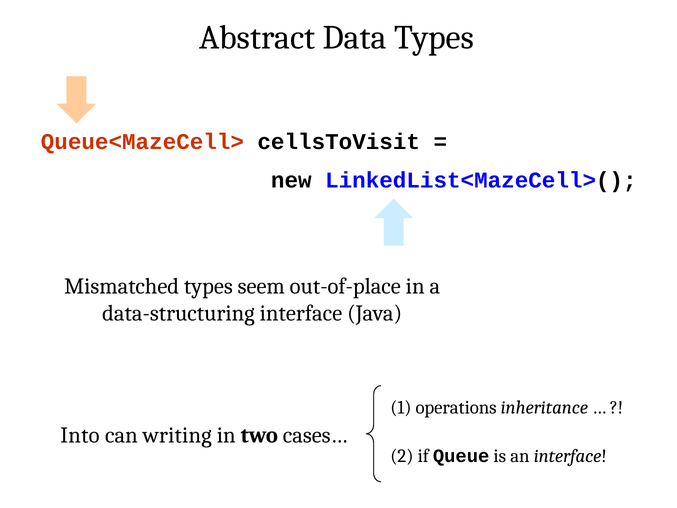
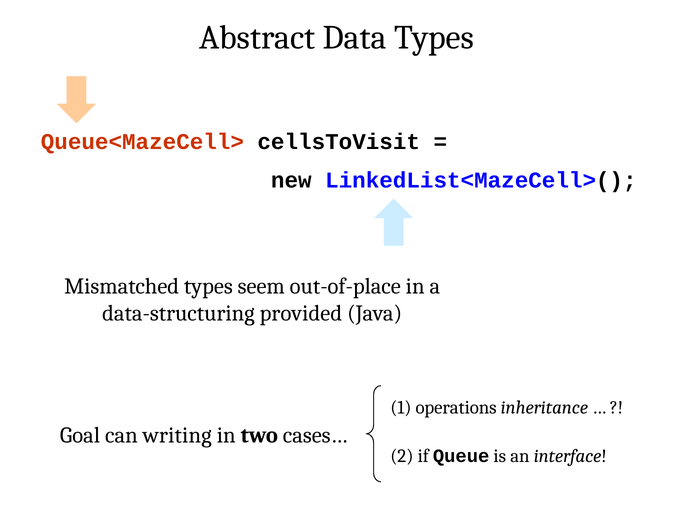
data-structuring interface: interface -> provided
Into: Into -> Goal
